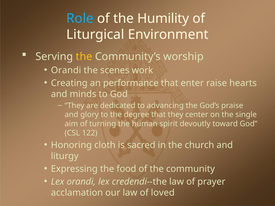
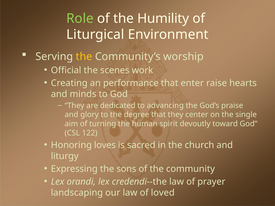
Role colour: light blue -> light green
Orandi at (66, 70): Orandi -> Official
cloth: cloth -> loves
food: food -> sons
acclamation: acclamation -> landscaping
